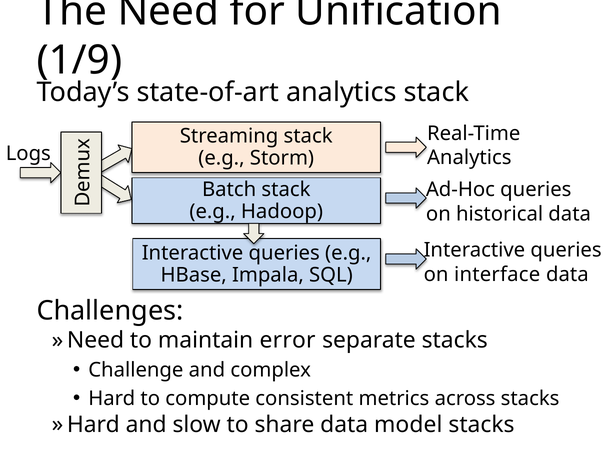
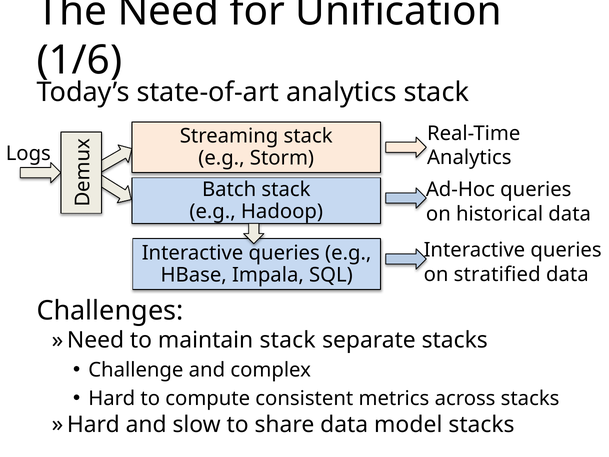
1/9: 1/9 -> 1/6
interface: interface -> stratified
maintain error: error -> stack
